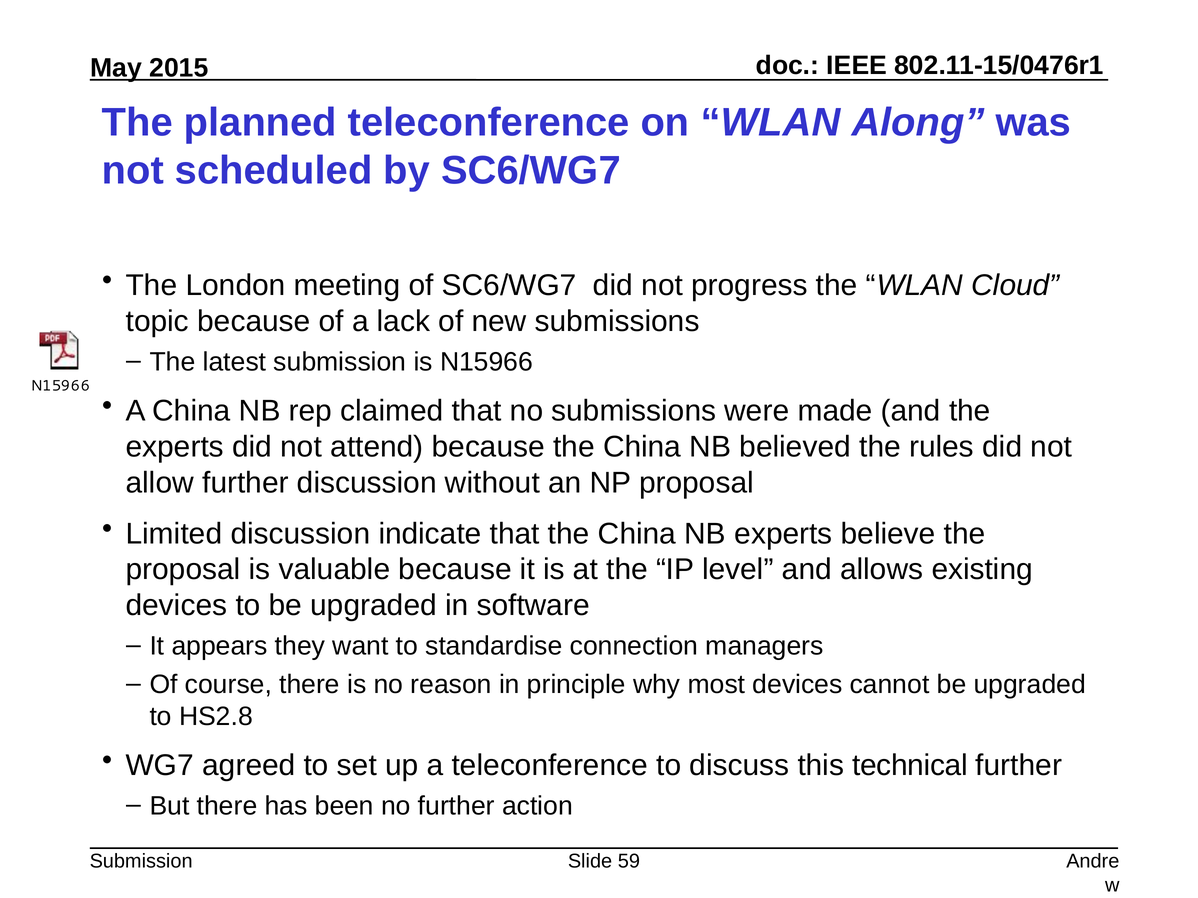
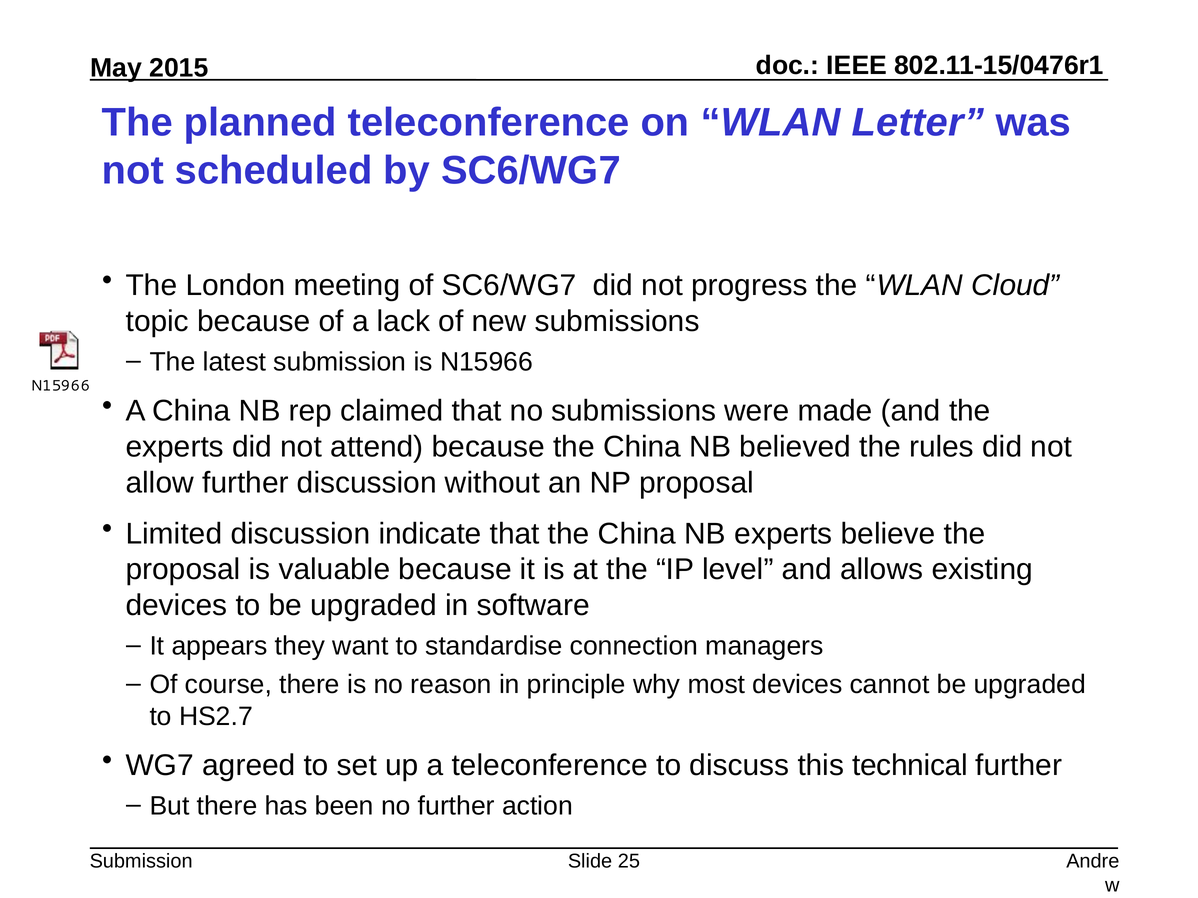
Along: Along -> Letter
HS2.8: HS2.8 -> HS2.7
59: 59 -> 25
